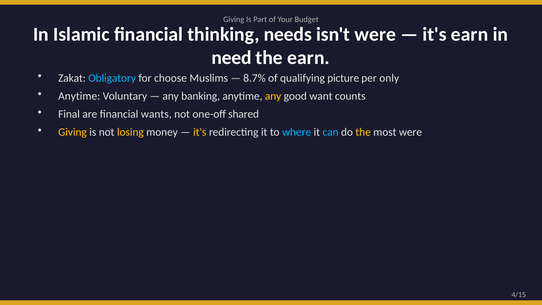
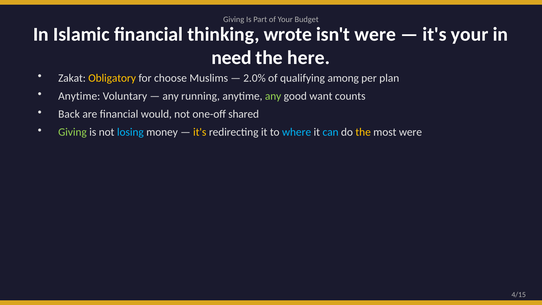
needs: needs -> wrote
it's earn: earn -> your
the earn: earn -> here
Obligatory colour: light blue -> yellow
8.7%: 8.7% -> 2.0%
picture: picture -> among
only: only -> plan
banking: banking -> running
any at (273, 96) colour: yellow -> light green
Final: Final -> Back
wants: wants -> would
Giving at (72, 132) colour: yellow -> light green
losing colour: yellow -> light blue
